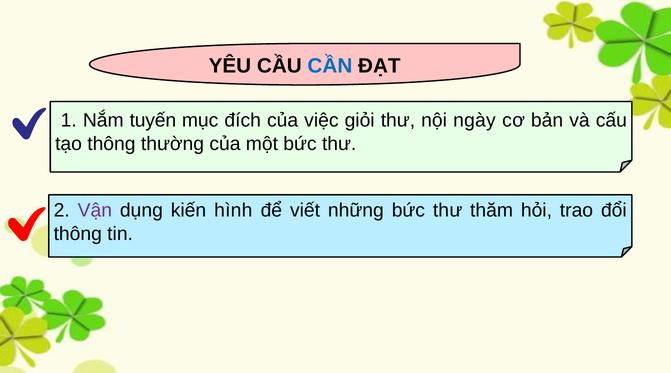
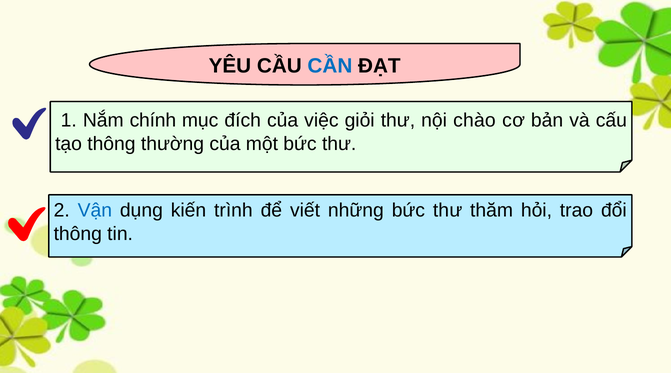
tuyến: tuyến -> chính
ngày: ngày -> chào
Vận colour: purple -> blue
hình: hình -> trình
